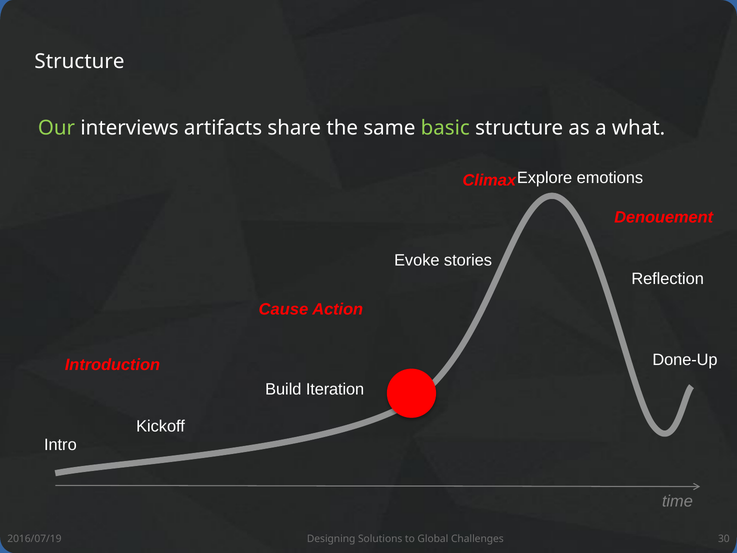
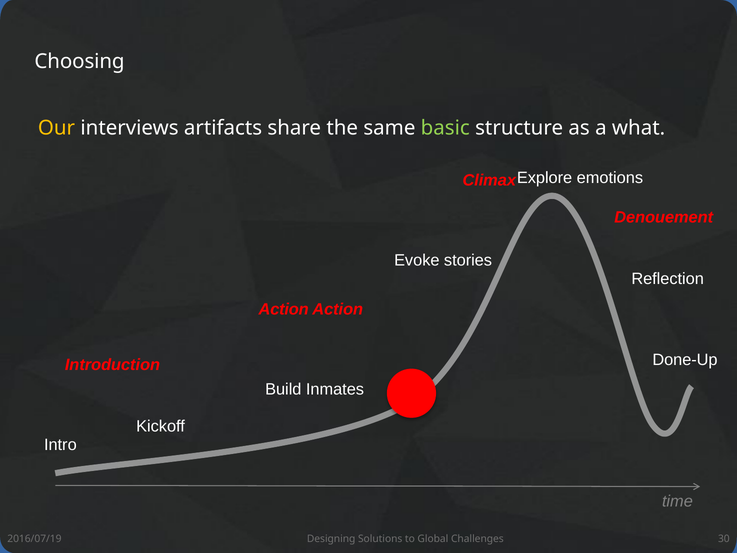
Structure at (79, 61): Structure -> Choosing
Our colour: light green -> yellow
Cause at (283, 309): Cause -> Action
Iteration: Iteration -> Inmates
